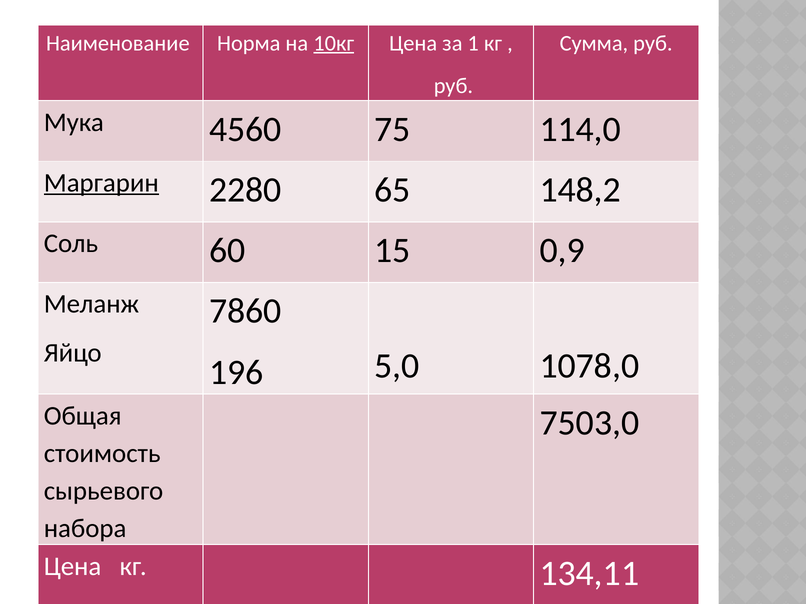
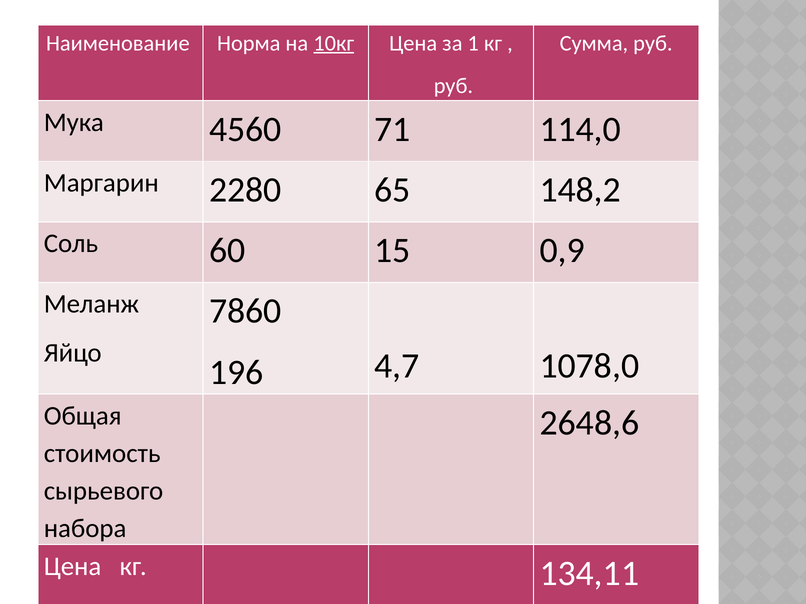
75: 75 -> 71
Маргарин underline: present -> none
5,0: 5,0 -> 4,7
7503,0: 7503,0 -> 2648,6
